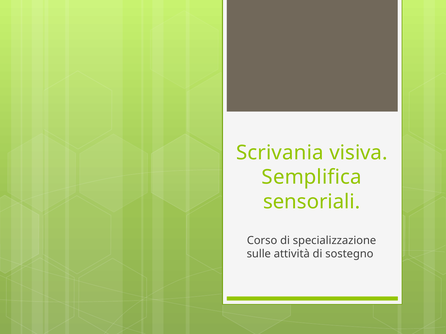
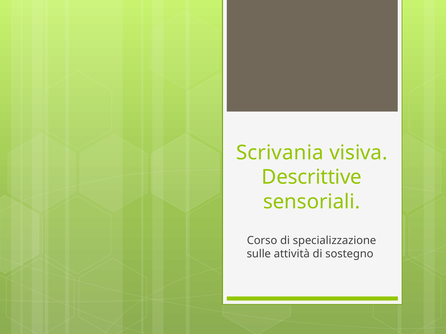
Semplifica: Semplifica -> Descrittive
